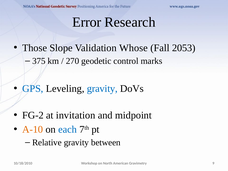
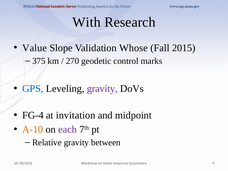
Error: Error -> With
Those: Those -> Value
2053: 2053 -> 2015
gravity at (102, 89) colour: blue -> purple
FG-2: FG-2 -> FG-4
each colour: blue -> purple
